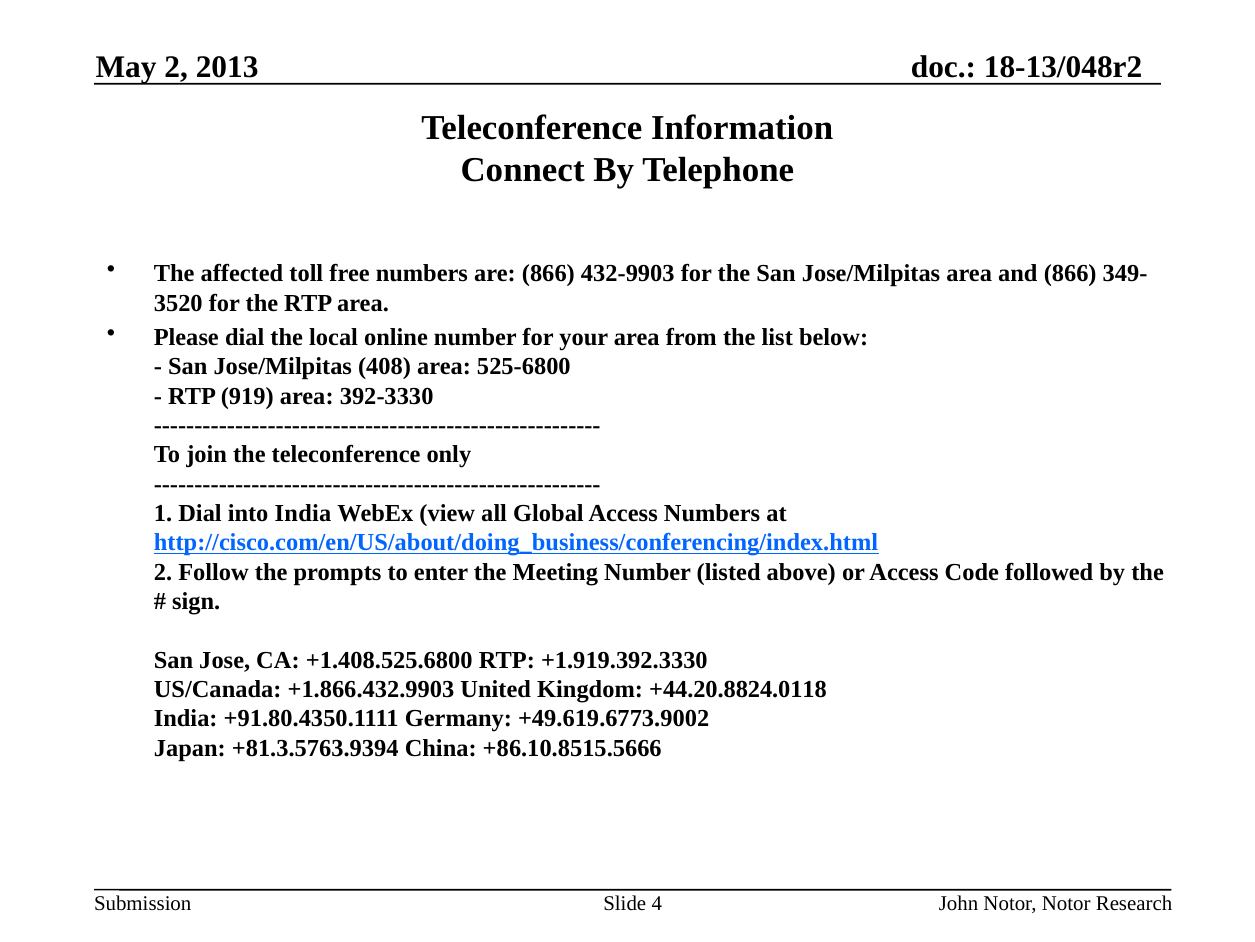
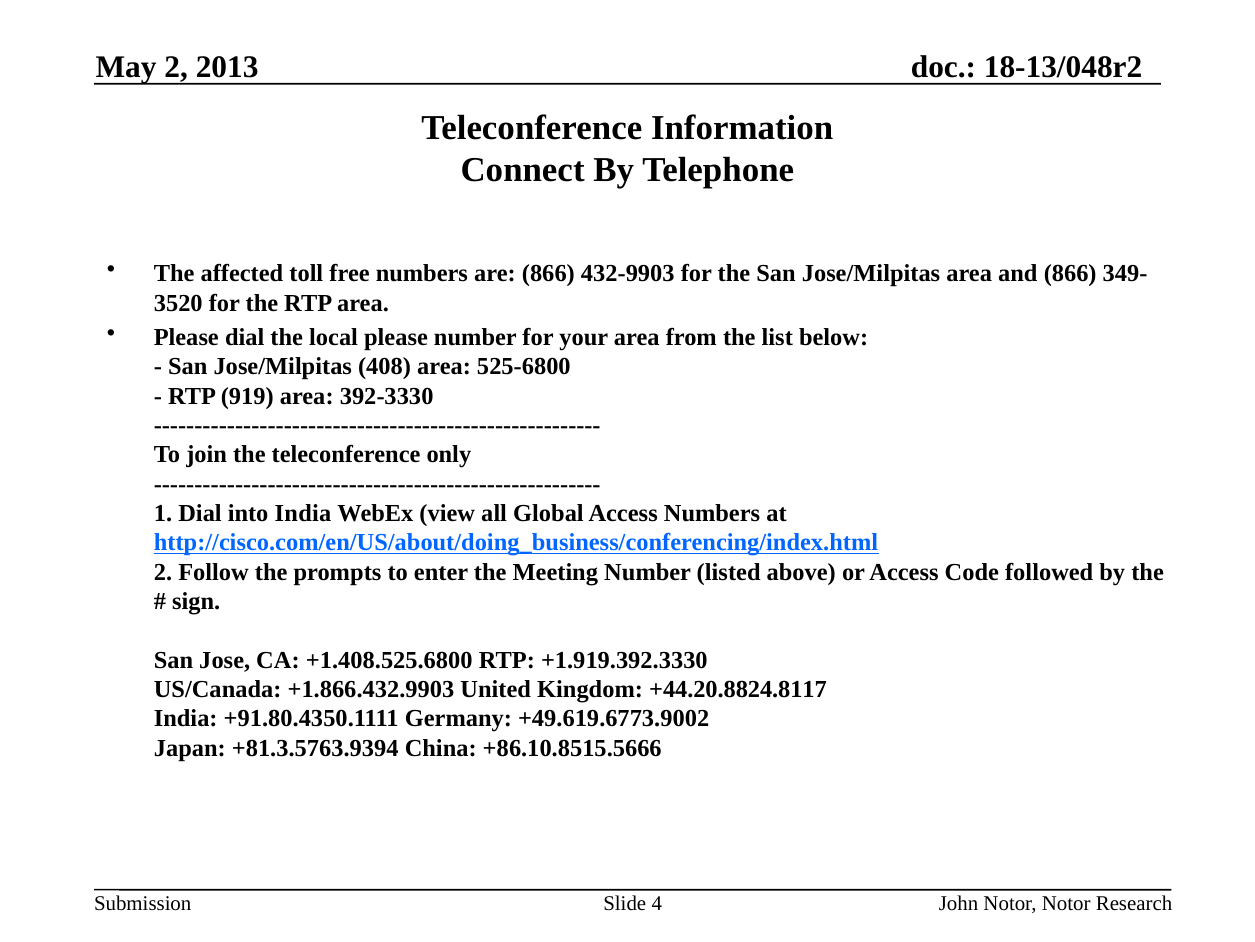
local online: online -> please
+44.20.8824.0118: +44.20.8824.0118 -> +44.20.8824.8117
